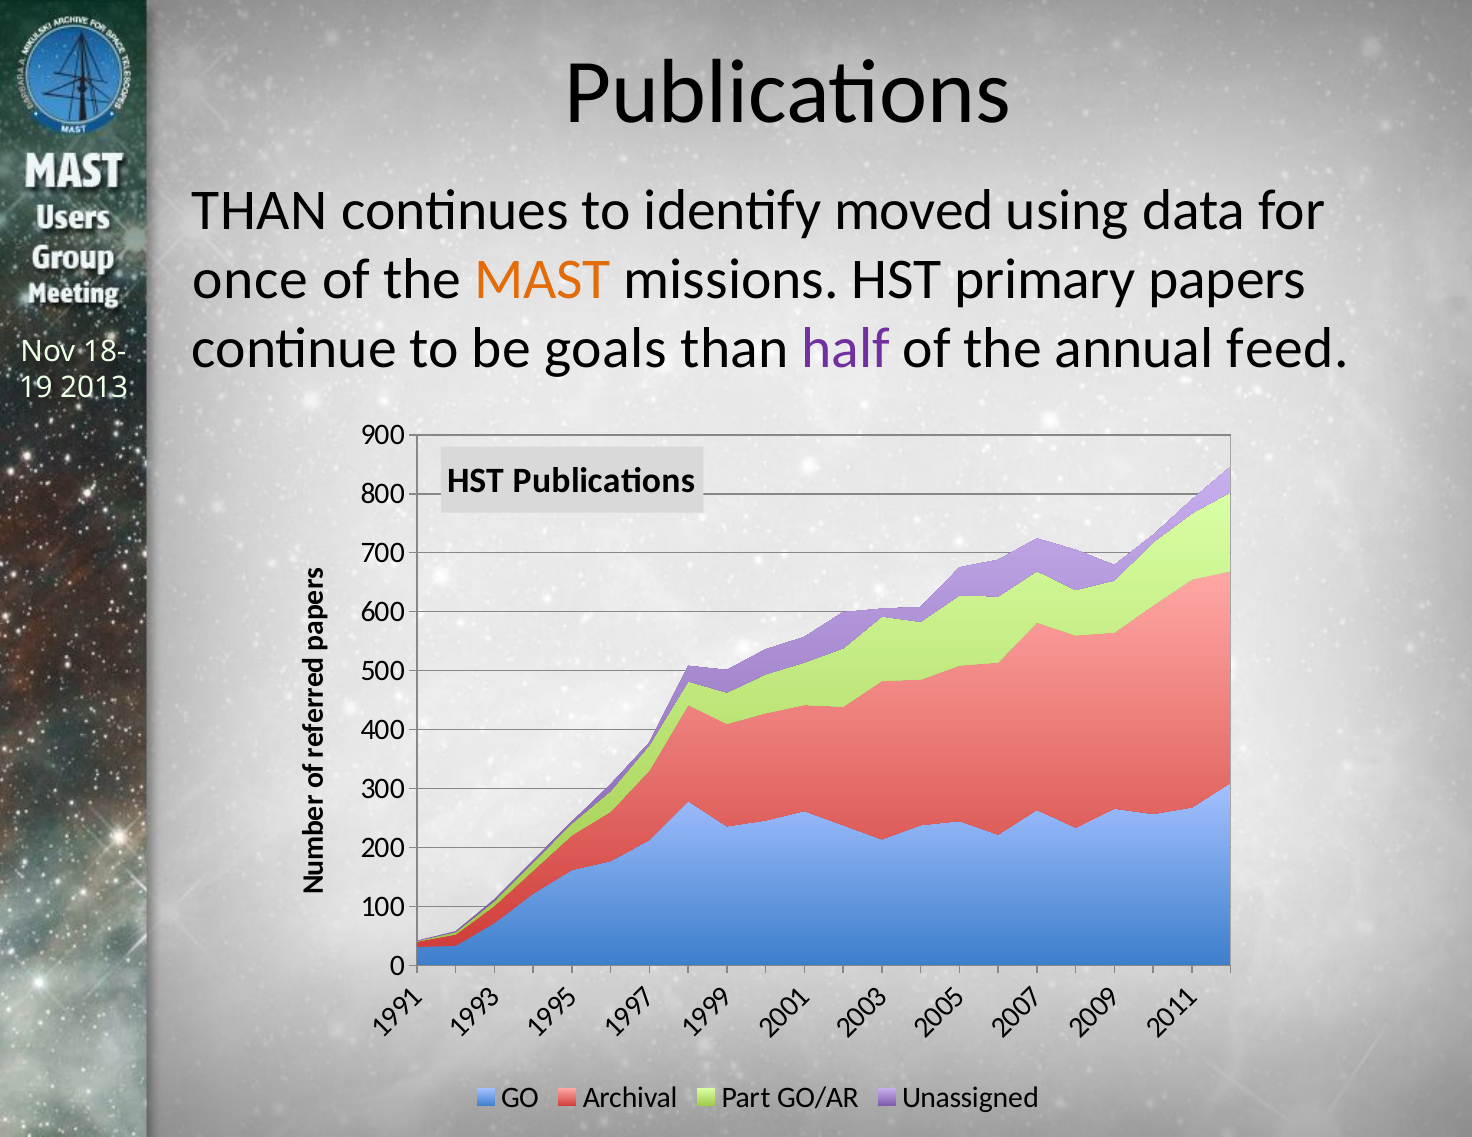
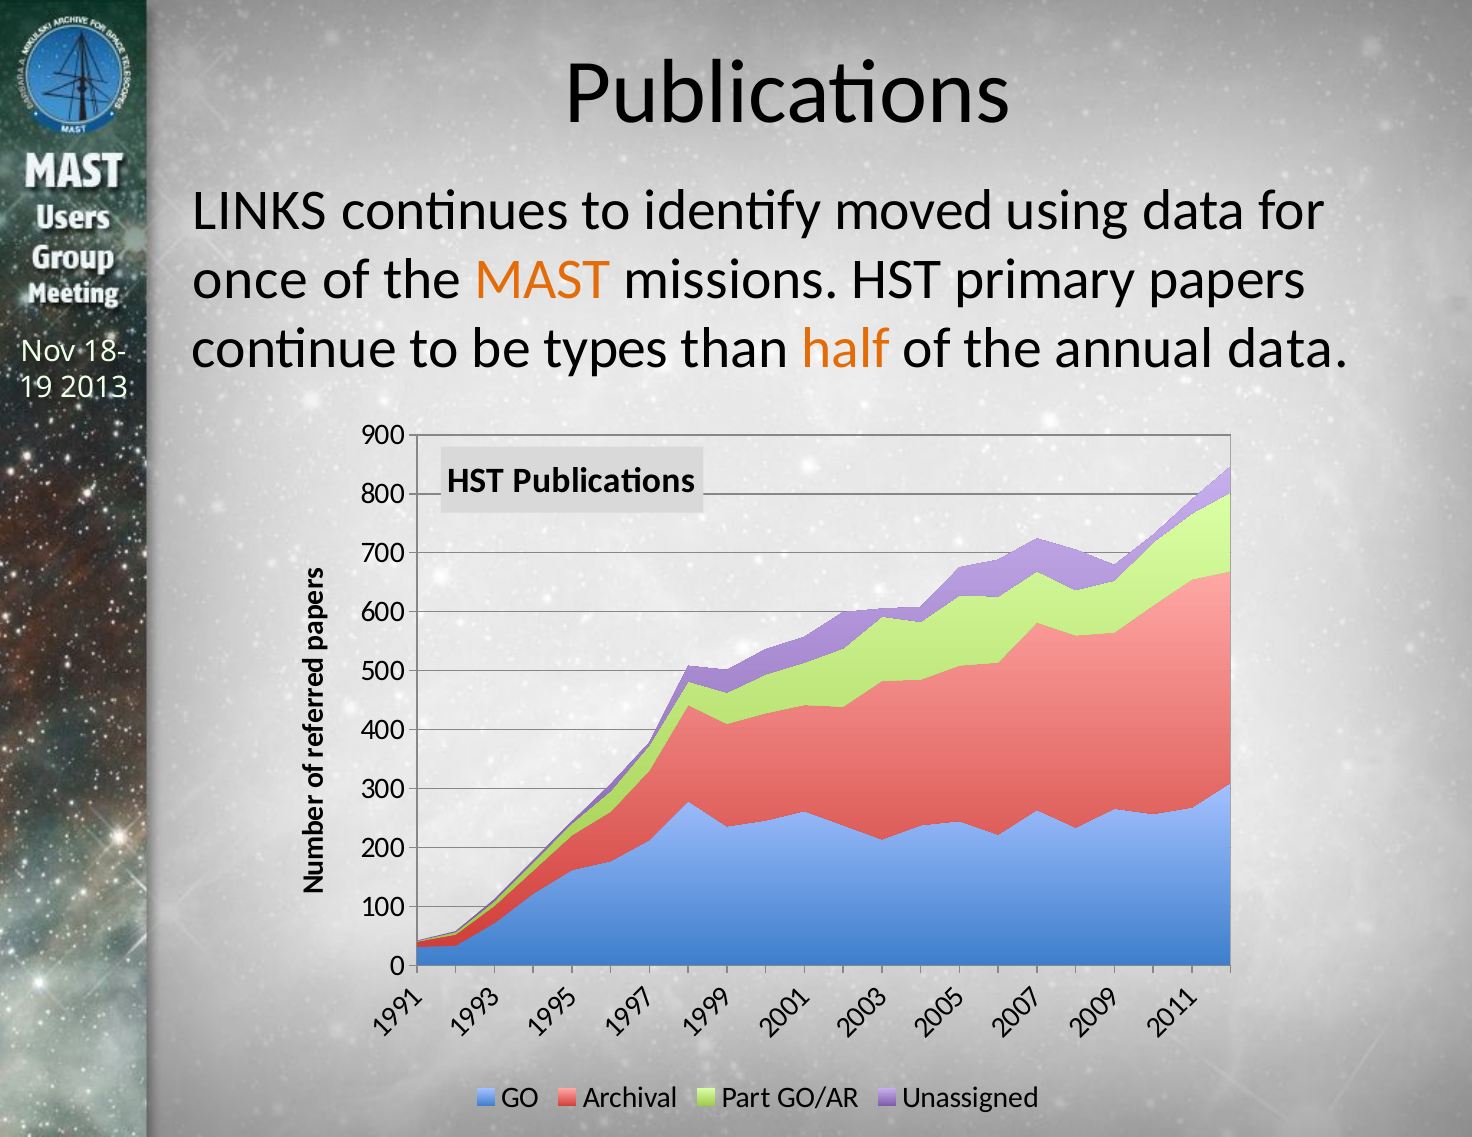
THAN at (260, 210): THAN -> LINKS
goals: goals -> types
half colour: purple -> orange
annual feed: feed -> data
